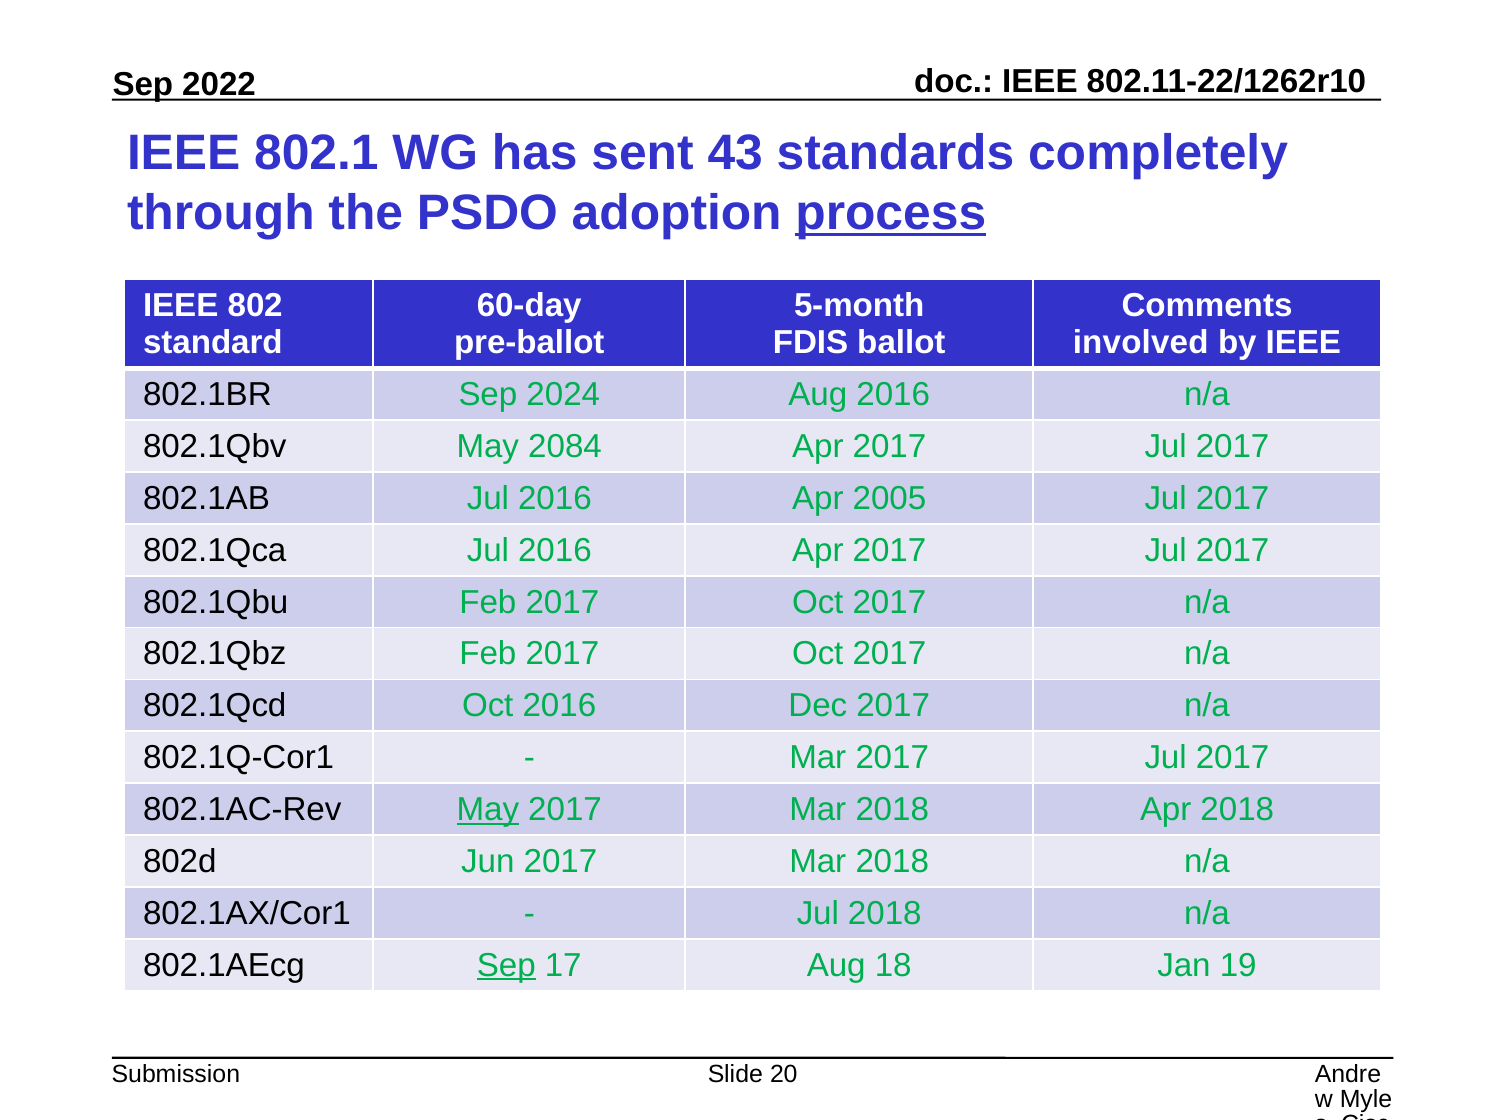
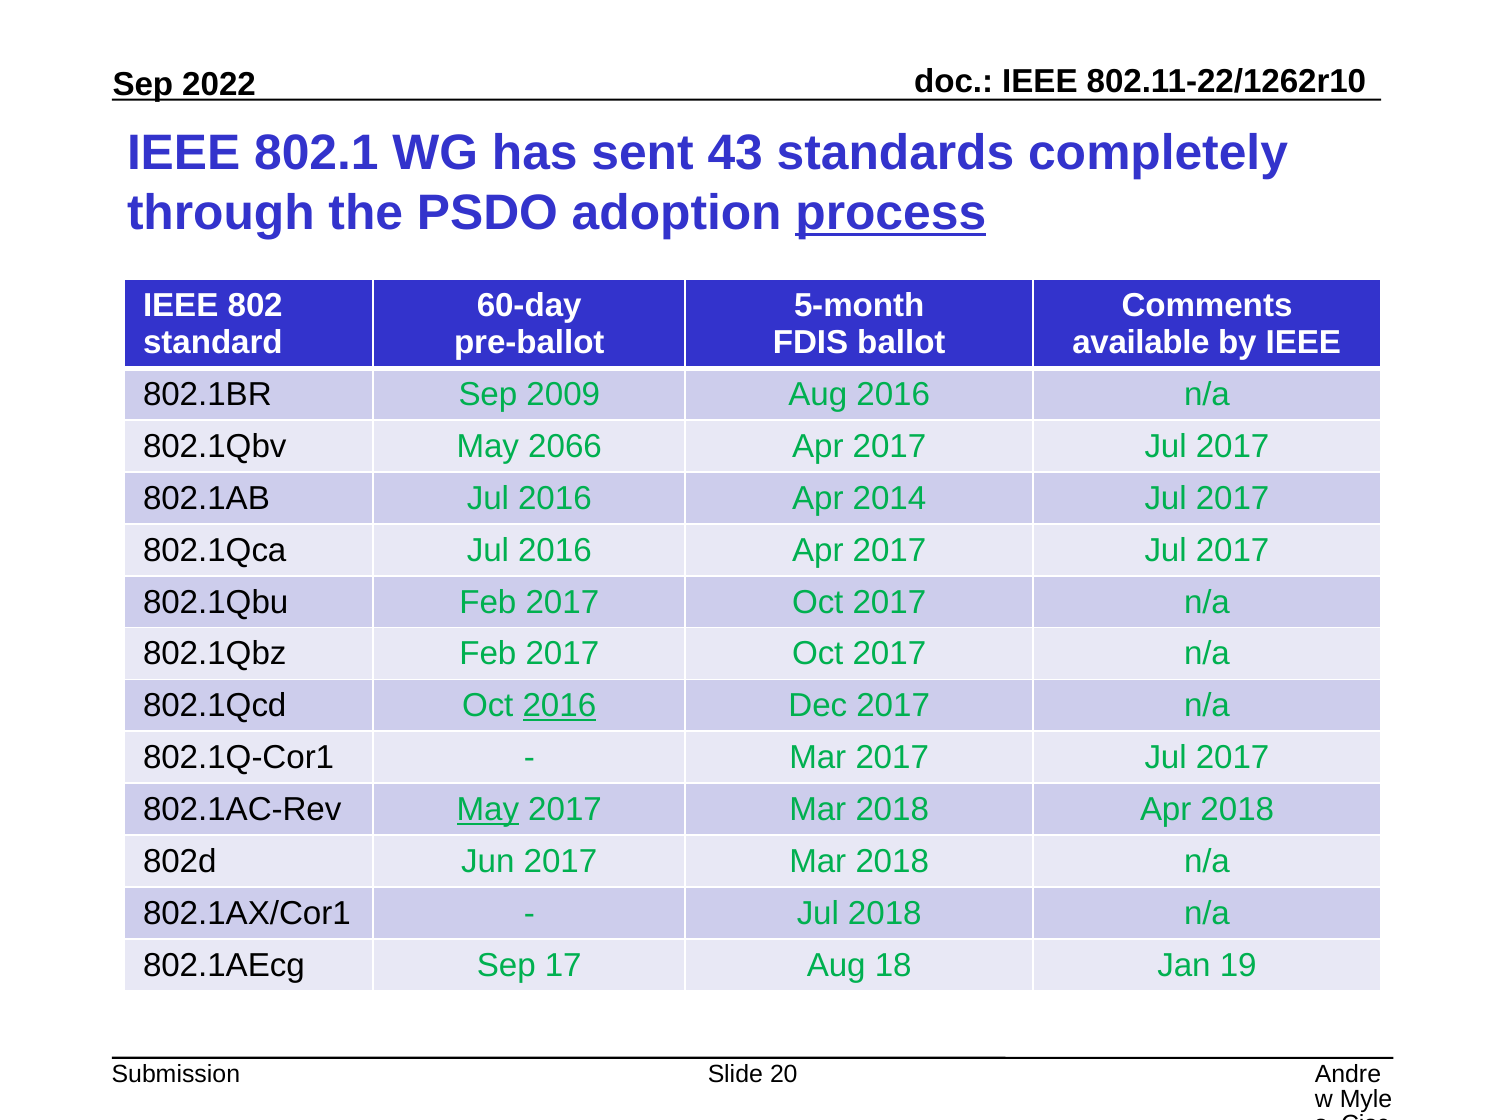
involved: involved -> available
2024: 2024 -> 2009
2084: 2084 -> 2066
2005: 2005 -> 2014
2016 at (559, 706) underline: none -> present
Sep at (506, 965) underline: present -> none
